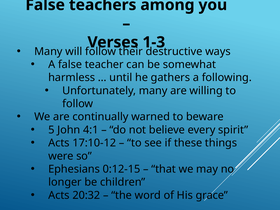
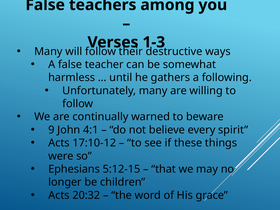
5: 5 -> 9
0:12-15: 0:12-15 -> 5:12-15
